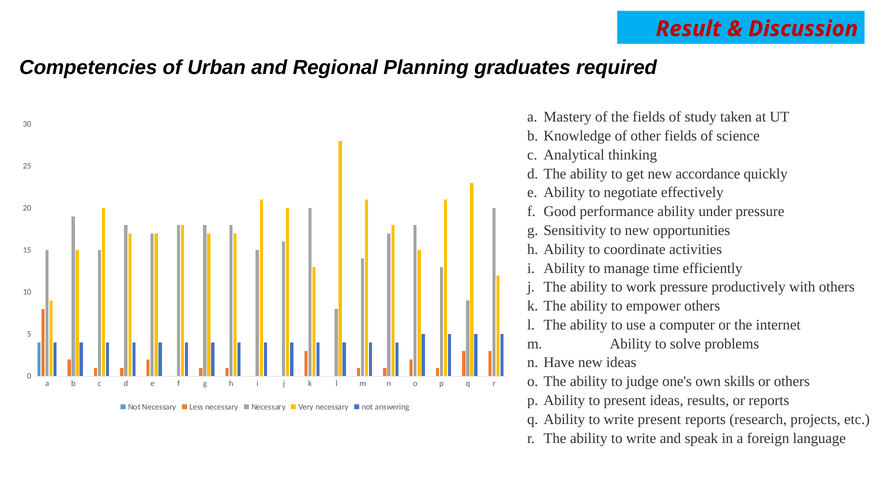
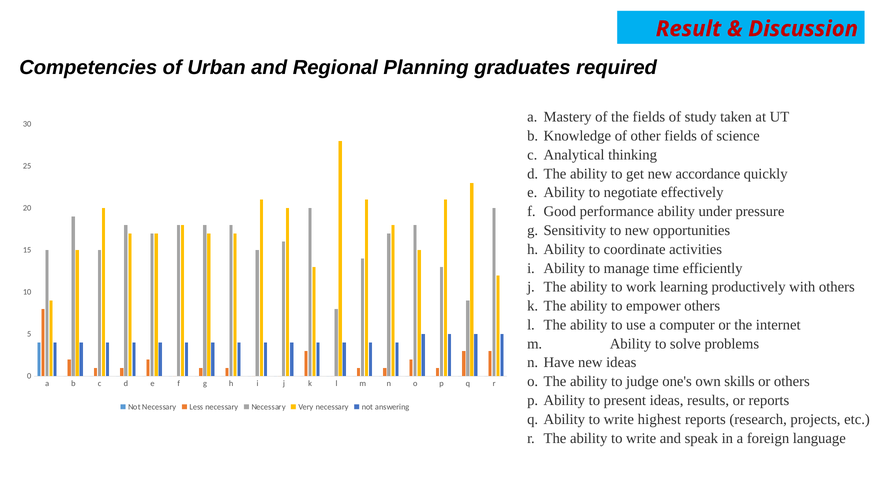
work pressure: pressure -> learning
write present: present -> highest
